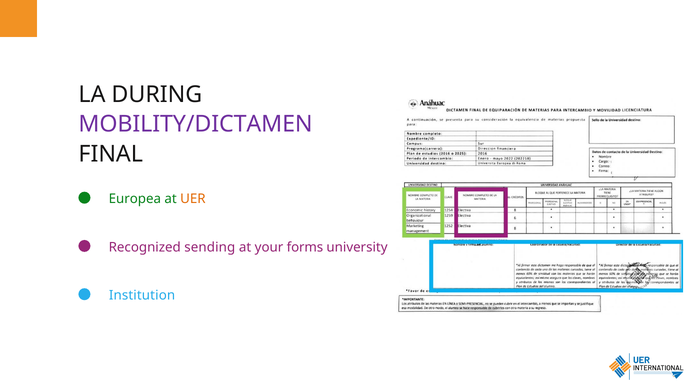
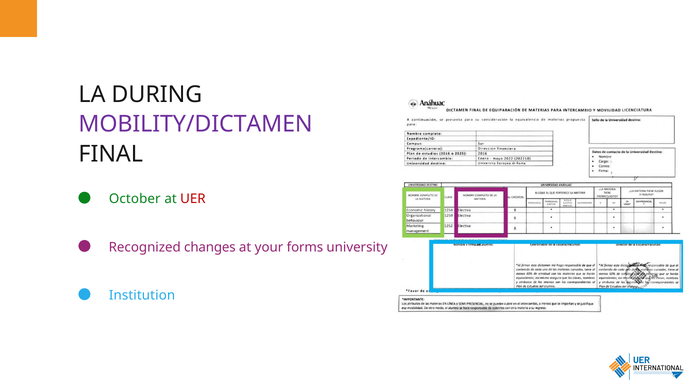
Europea: Europea -> October
UER colour: orange -> red
sending: sending -> changes
